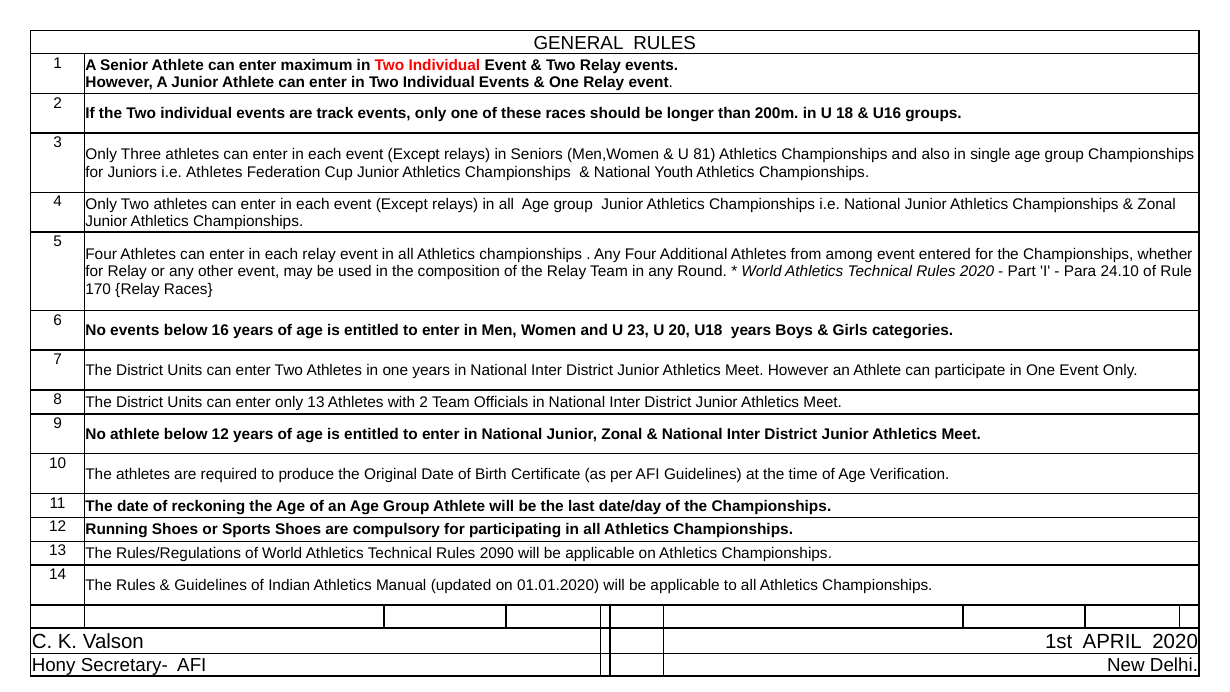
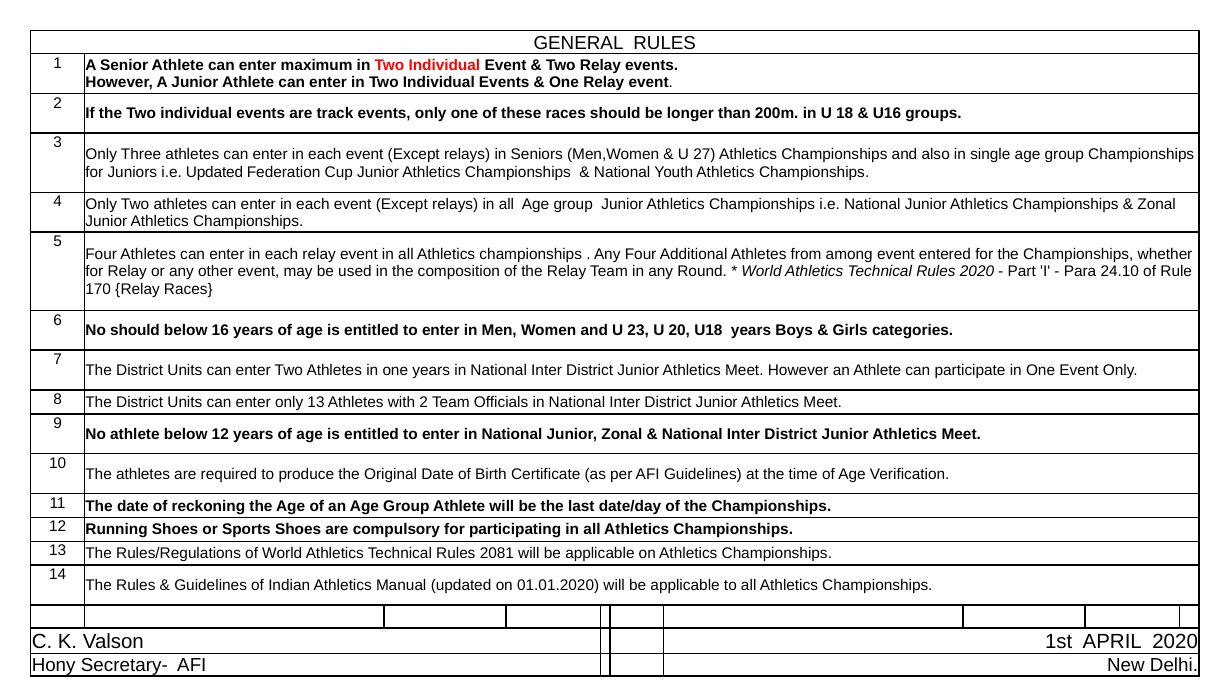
81: 81 -> 27
i.e Athletes: Athletes -> Updated
No events: events -> should
2090: 2090 -> 2081
